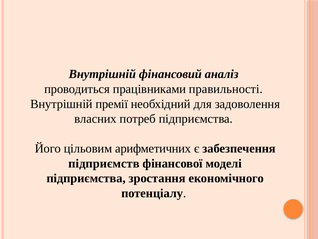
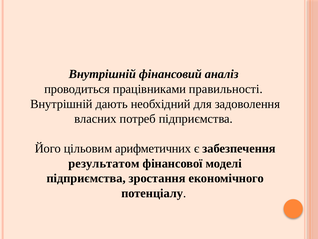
премії: премії -> дають
підприємств: підприємств -> результатом
